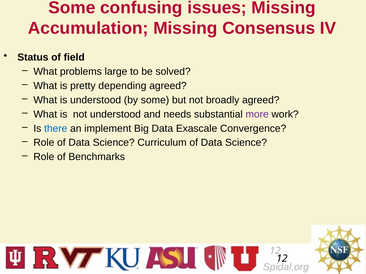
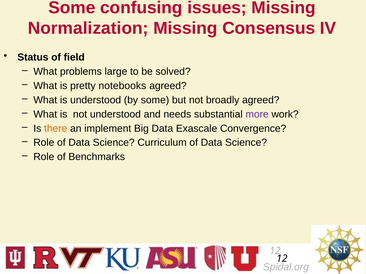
Accumulation: Accumulation -> Normalization
depending: depending -> notebooks
there colour: blue -> orange
